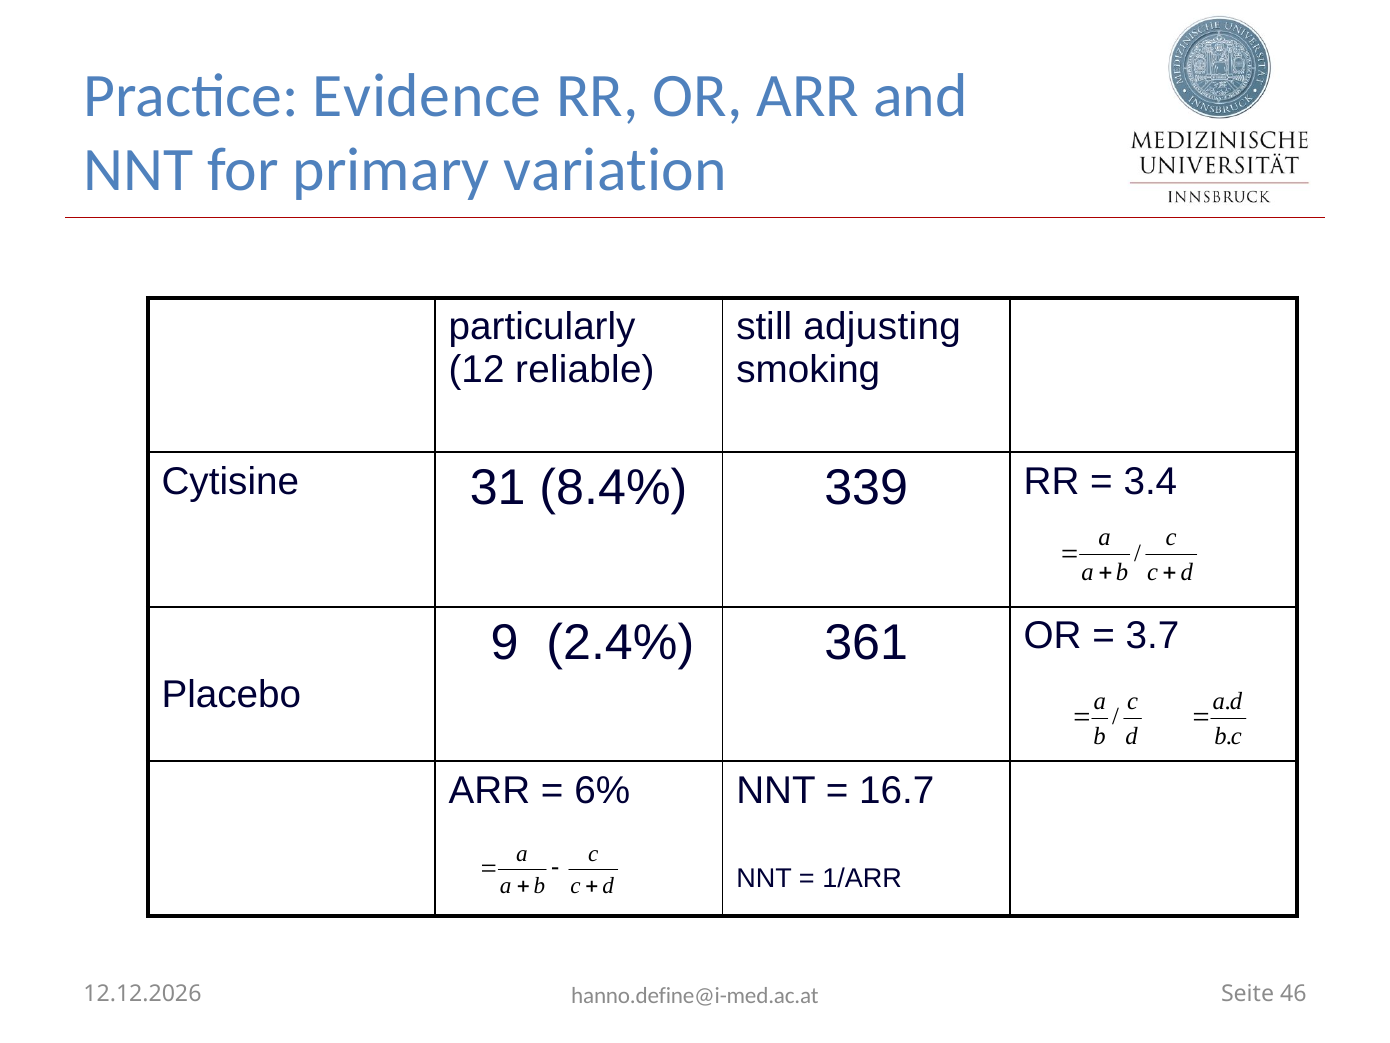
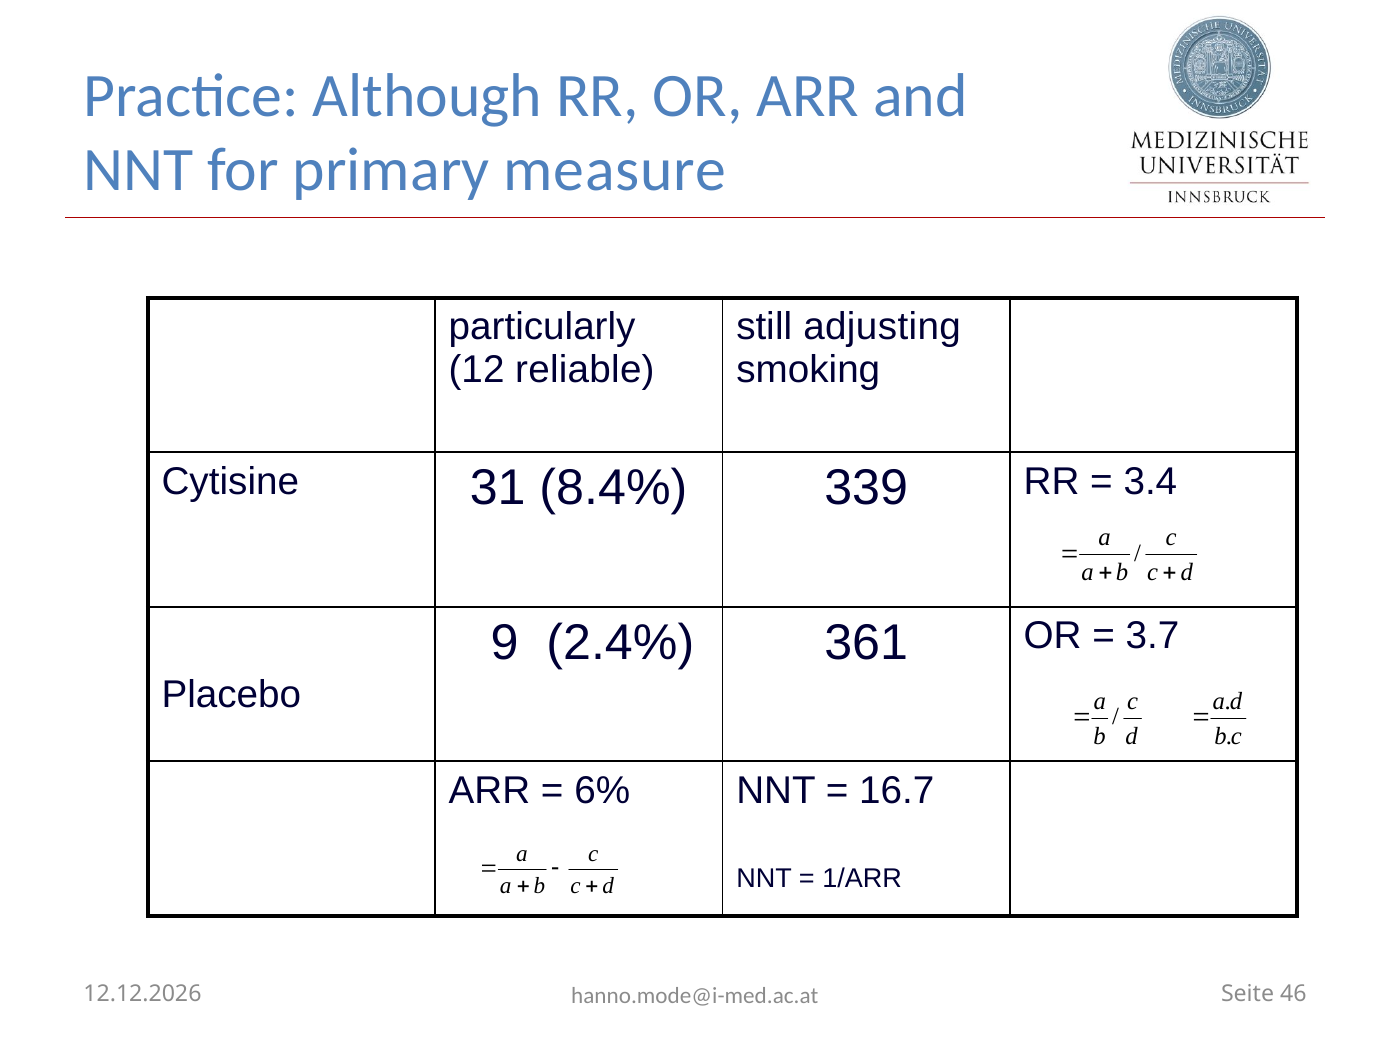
Evidence: Evidence -> Although
variation: variation -> measure
hanno.define@i-med.ac.at: hanno.define@i-med.ac.at -> hanno.mode@i-med.ac.at
